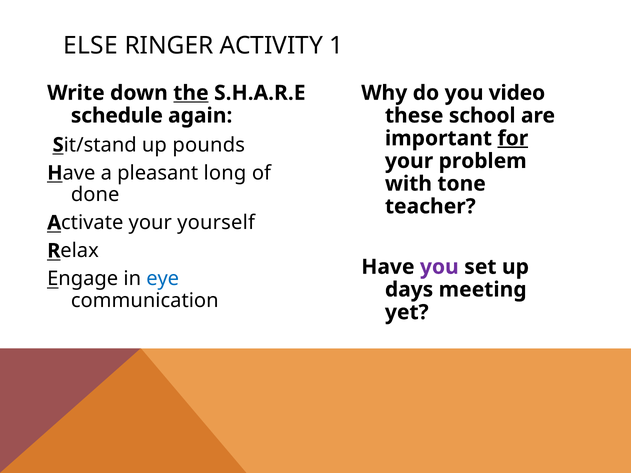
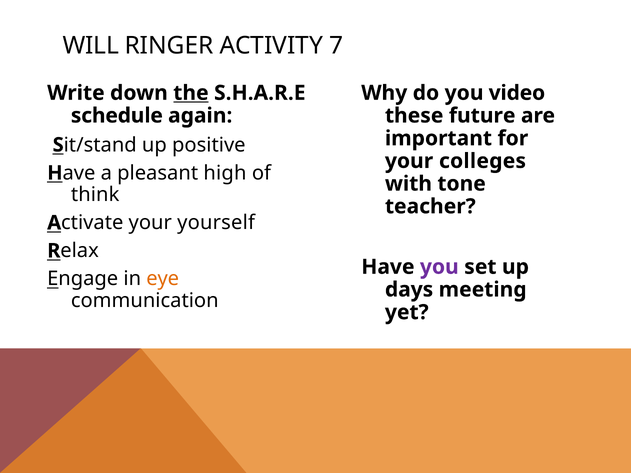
ELSE: ELSE -> WILL
1: 1 -> 7
school: school -> future
for underline: present -> none
pounds: pounds -> positive
problem: problem -> colleges
long: long -> high
done: done -> think
eye colour: blue -> orange
